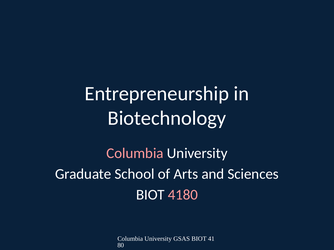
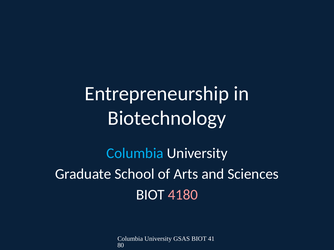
Columbia at (135, 154) colour: pink -> light blue
